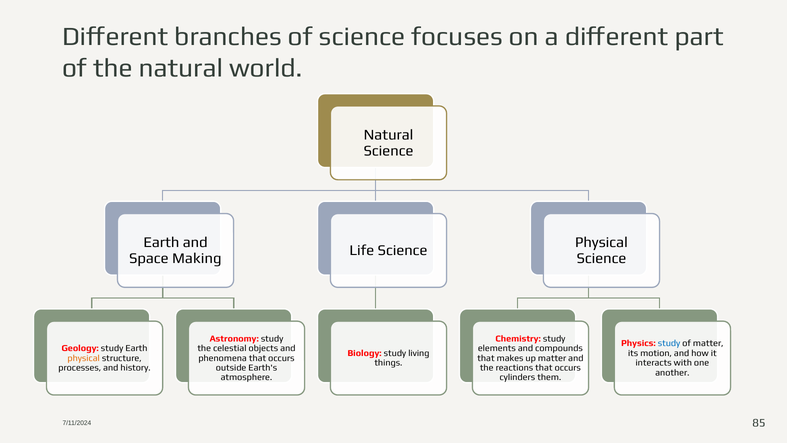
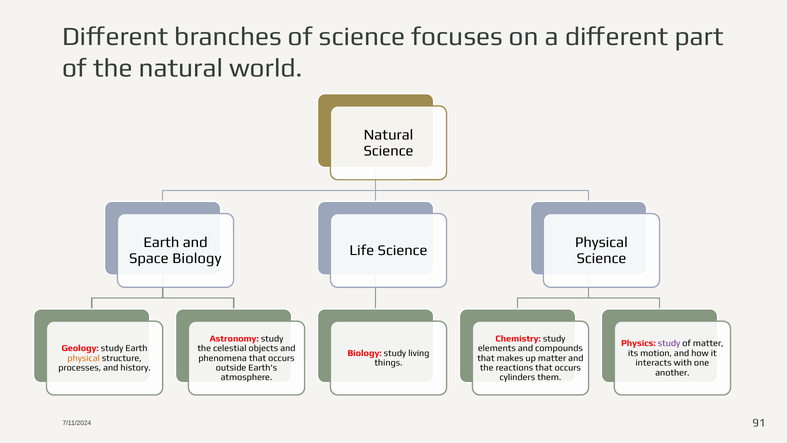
Space Making: Making -> Biology
study at (669, 343) colour: blue -> purple
85: 85 -> 91
